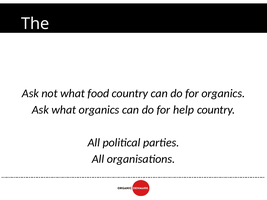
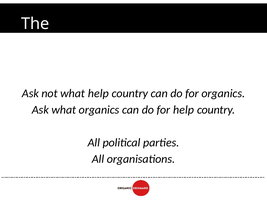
what food: food -> help
